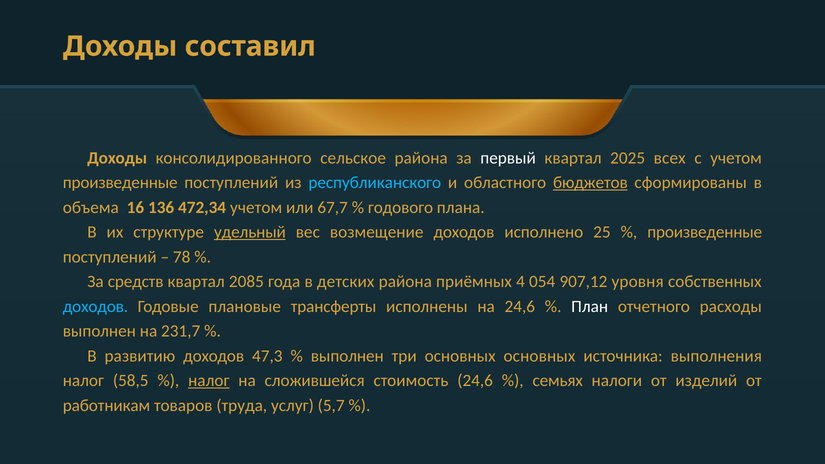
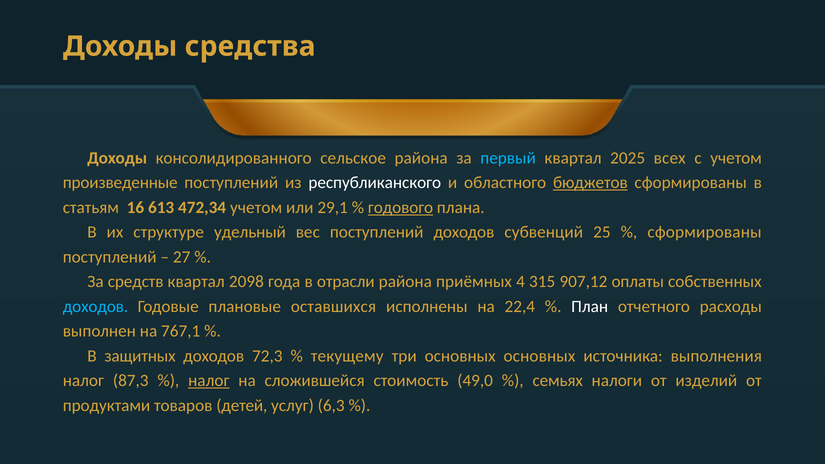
составил: составил -> средства
первый colour: white -> light blue
республиканского colour: light blue -> white
объема: объема -> статьям
136: 136 -> 613
67,7: 67,7 -> 29,1
годового underline: none -> present
удельный underline: present -> none
вес возмещение: возмещение -> поступлений
исполнено: исполнено -> субвенций
произведенные at (705, 232): произведенные -> сформированы
78: 78 -> 27
2085: 2085 -> 2098
детских: детских -> отрасли
054: 054 -> 315
уровня: уровня -> оплаты
трансферты: трансферты -> оставшихся
на 24,6: 24,6 -> 22,4
231,7: 231,7 -> 767,1
развитию: развитию -> защитных
47,3: 47,3 -> 72,3
выполнен at (347, 356): выполнен -> текущему
58,5: 58,5 -> 87,3
стоимость 24,6: 24,6 -> 49,0
работникам: работникам -> продуктами
труда: труда -> детей
5,7: 5,7 -> 6,3
